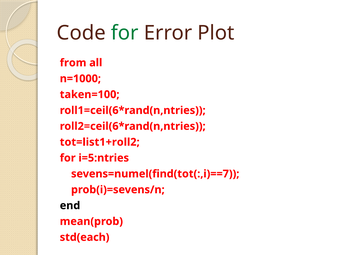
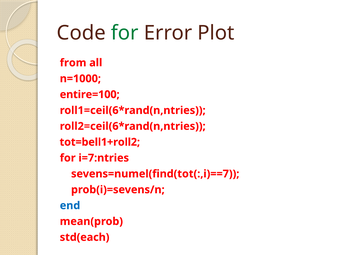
taken=100: taken=100 -> entire=100
tot=list1+roll2: tot=list1+roll2 -> tot=bell1+roll2
i=5:ntries: i=5:ntries -> i=7:ntries
end colour: black -> blue
